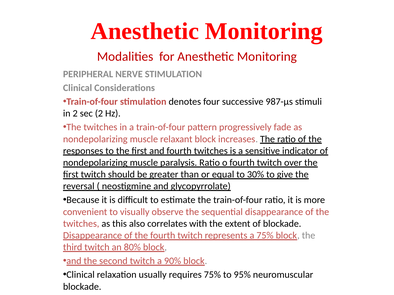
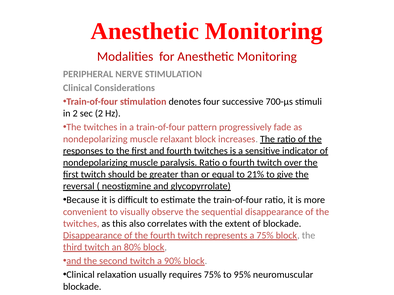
987-µs: 987-µs -> 700-µs
30%: 30% -> 21%
